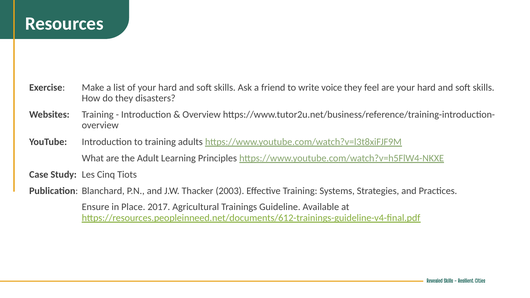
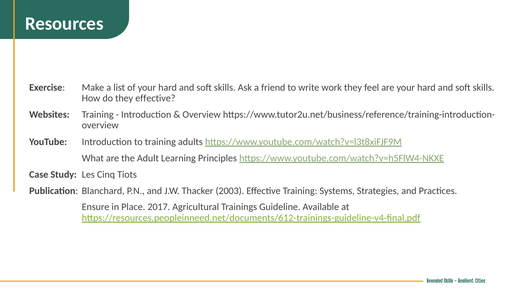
voice: voice -> work
they disasters: disasters -> effective
